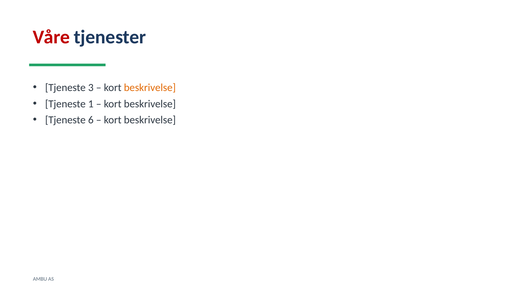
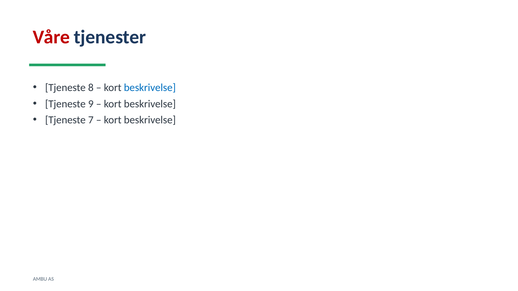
3: 3 -> 8
beskrivelse at (150, 88) colour: orange -> blue
1: 1 -> 9
6: 6 -> 7
